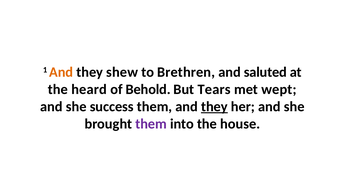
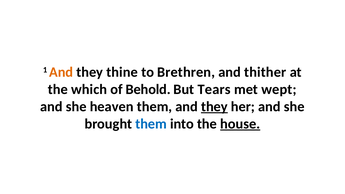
shew: shew -> thine
saluted: saluted -> thither
heard: heard -> which
success: success -> heaven
them at (151, 124) colour: purple -> blue
house underline: none -> present
